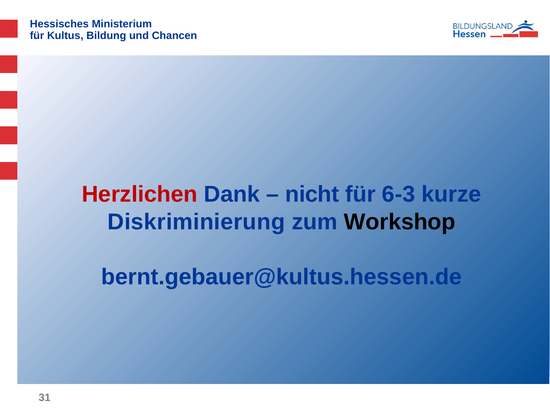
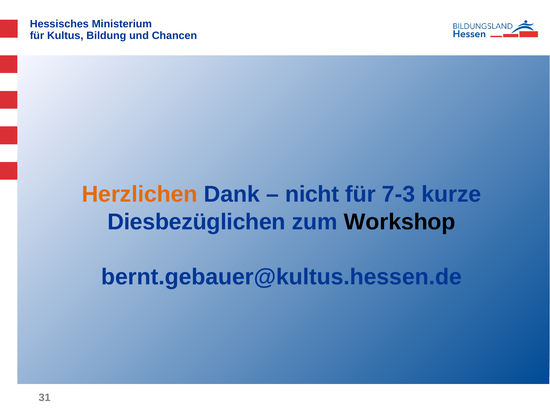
Herzlichen colour: red -> orange
6-3: 6-3 -> 7-3
Diskriminierung: Diskriminierung -> Diesbezüglichen
